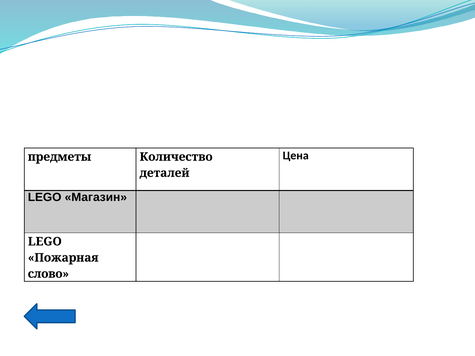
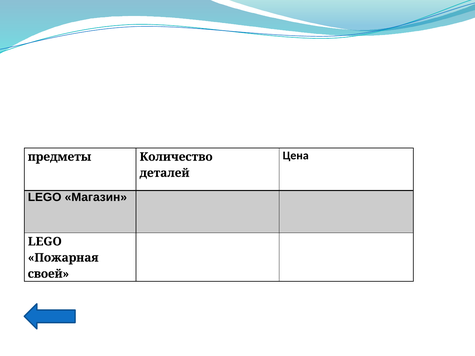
слово: слово -> своей
